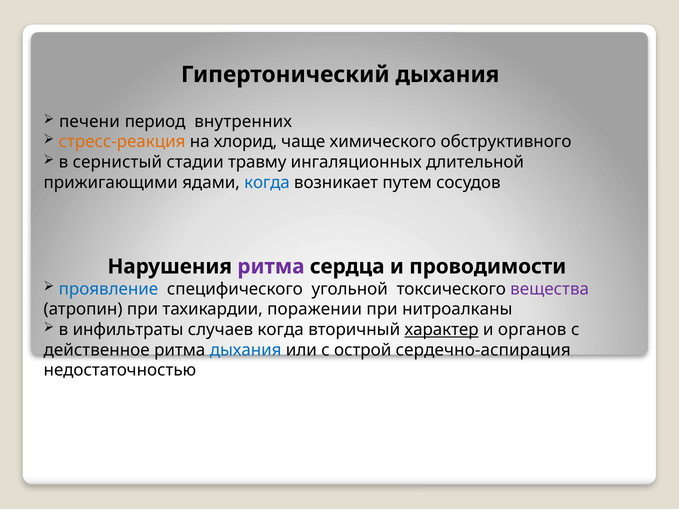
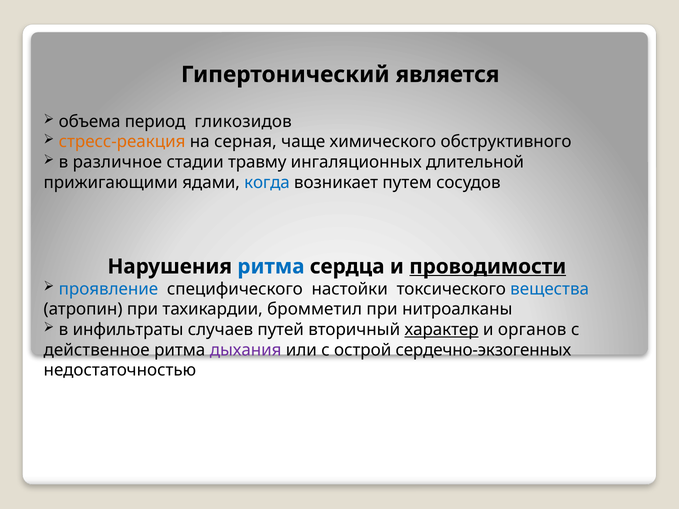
Гипертонический дыхания: дыхания -> является
печени: печени -> объема
внутренних: внутренних -> гликозидов
хлорид: хлорид -> серная
сернистый: сернистый -> различное
ритма at (271, 267) colour: purple -> blue
проводимости underline: none -> present
угольной: угольной -> настойки
вещества colour: purple -> blue
поражении: поражении -> бромметил
случаев когда: когда -> путей
дыхания at (246, 350) colour: blue -> purple
сердечно-аспирация: сердечно-аспирация -> сердечно-экзогенных
